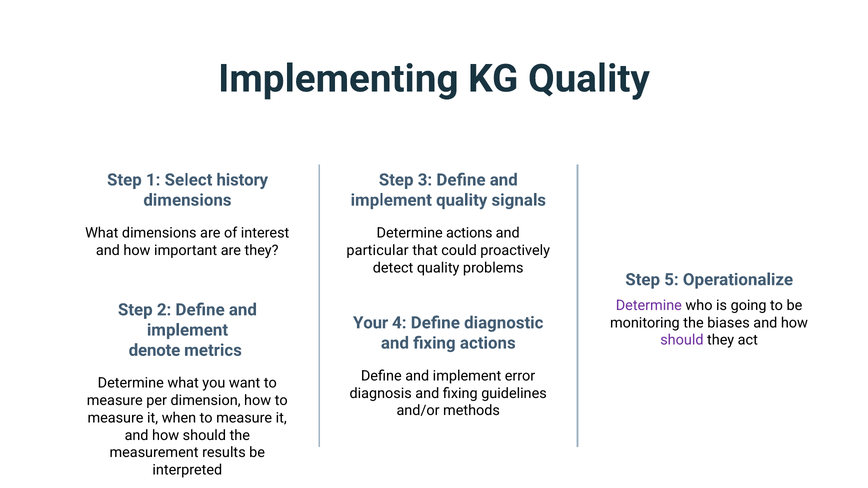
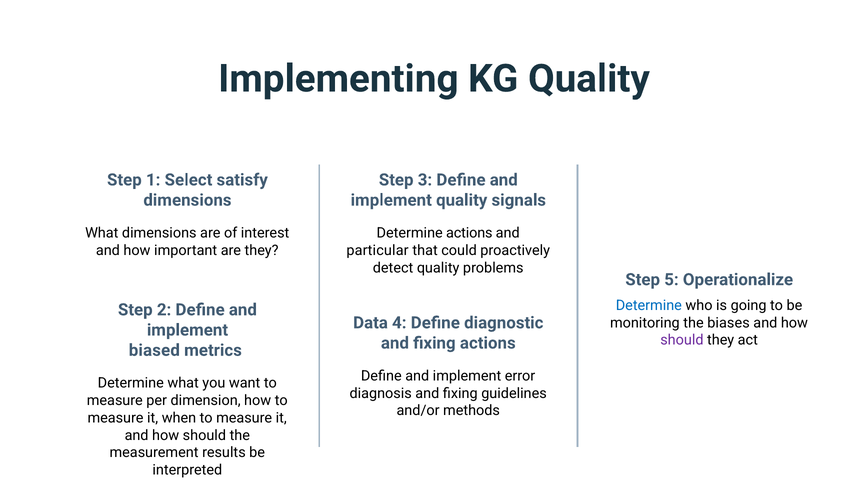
history: history -> satisfy
Determine at (649, 306) colour: purple -> blue
Your: Your -> Data
denote: denote -> biased
